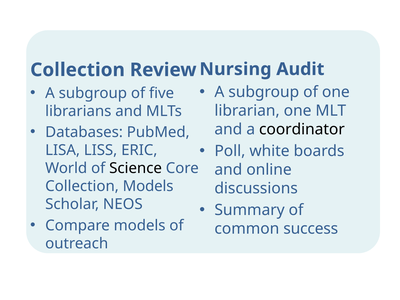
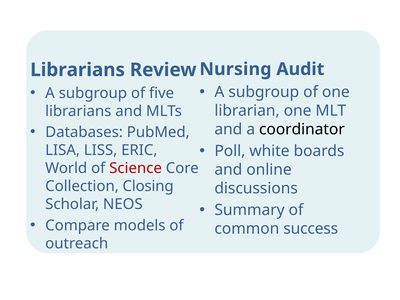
Collection at (78, 70): Collection -> Librarians
Science colour: black -> red
Collection Models: Models -> Closing
